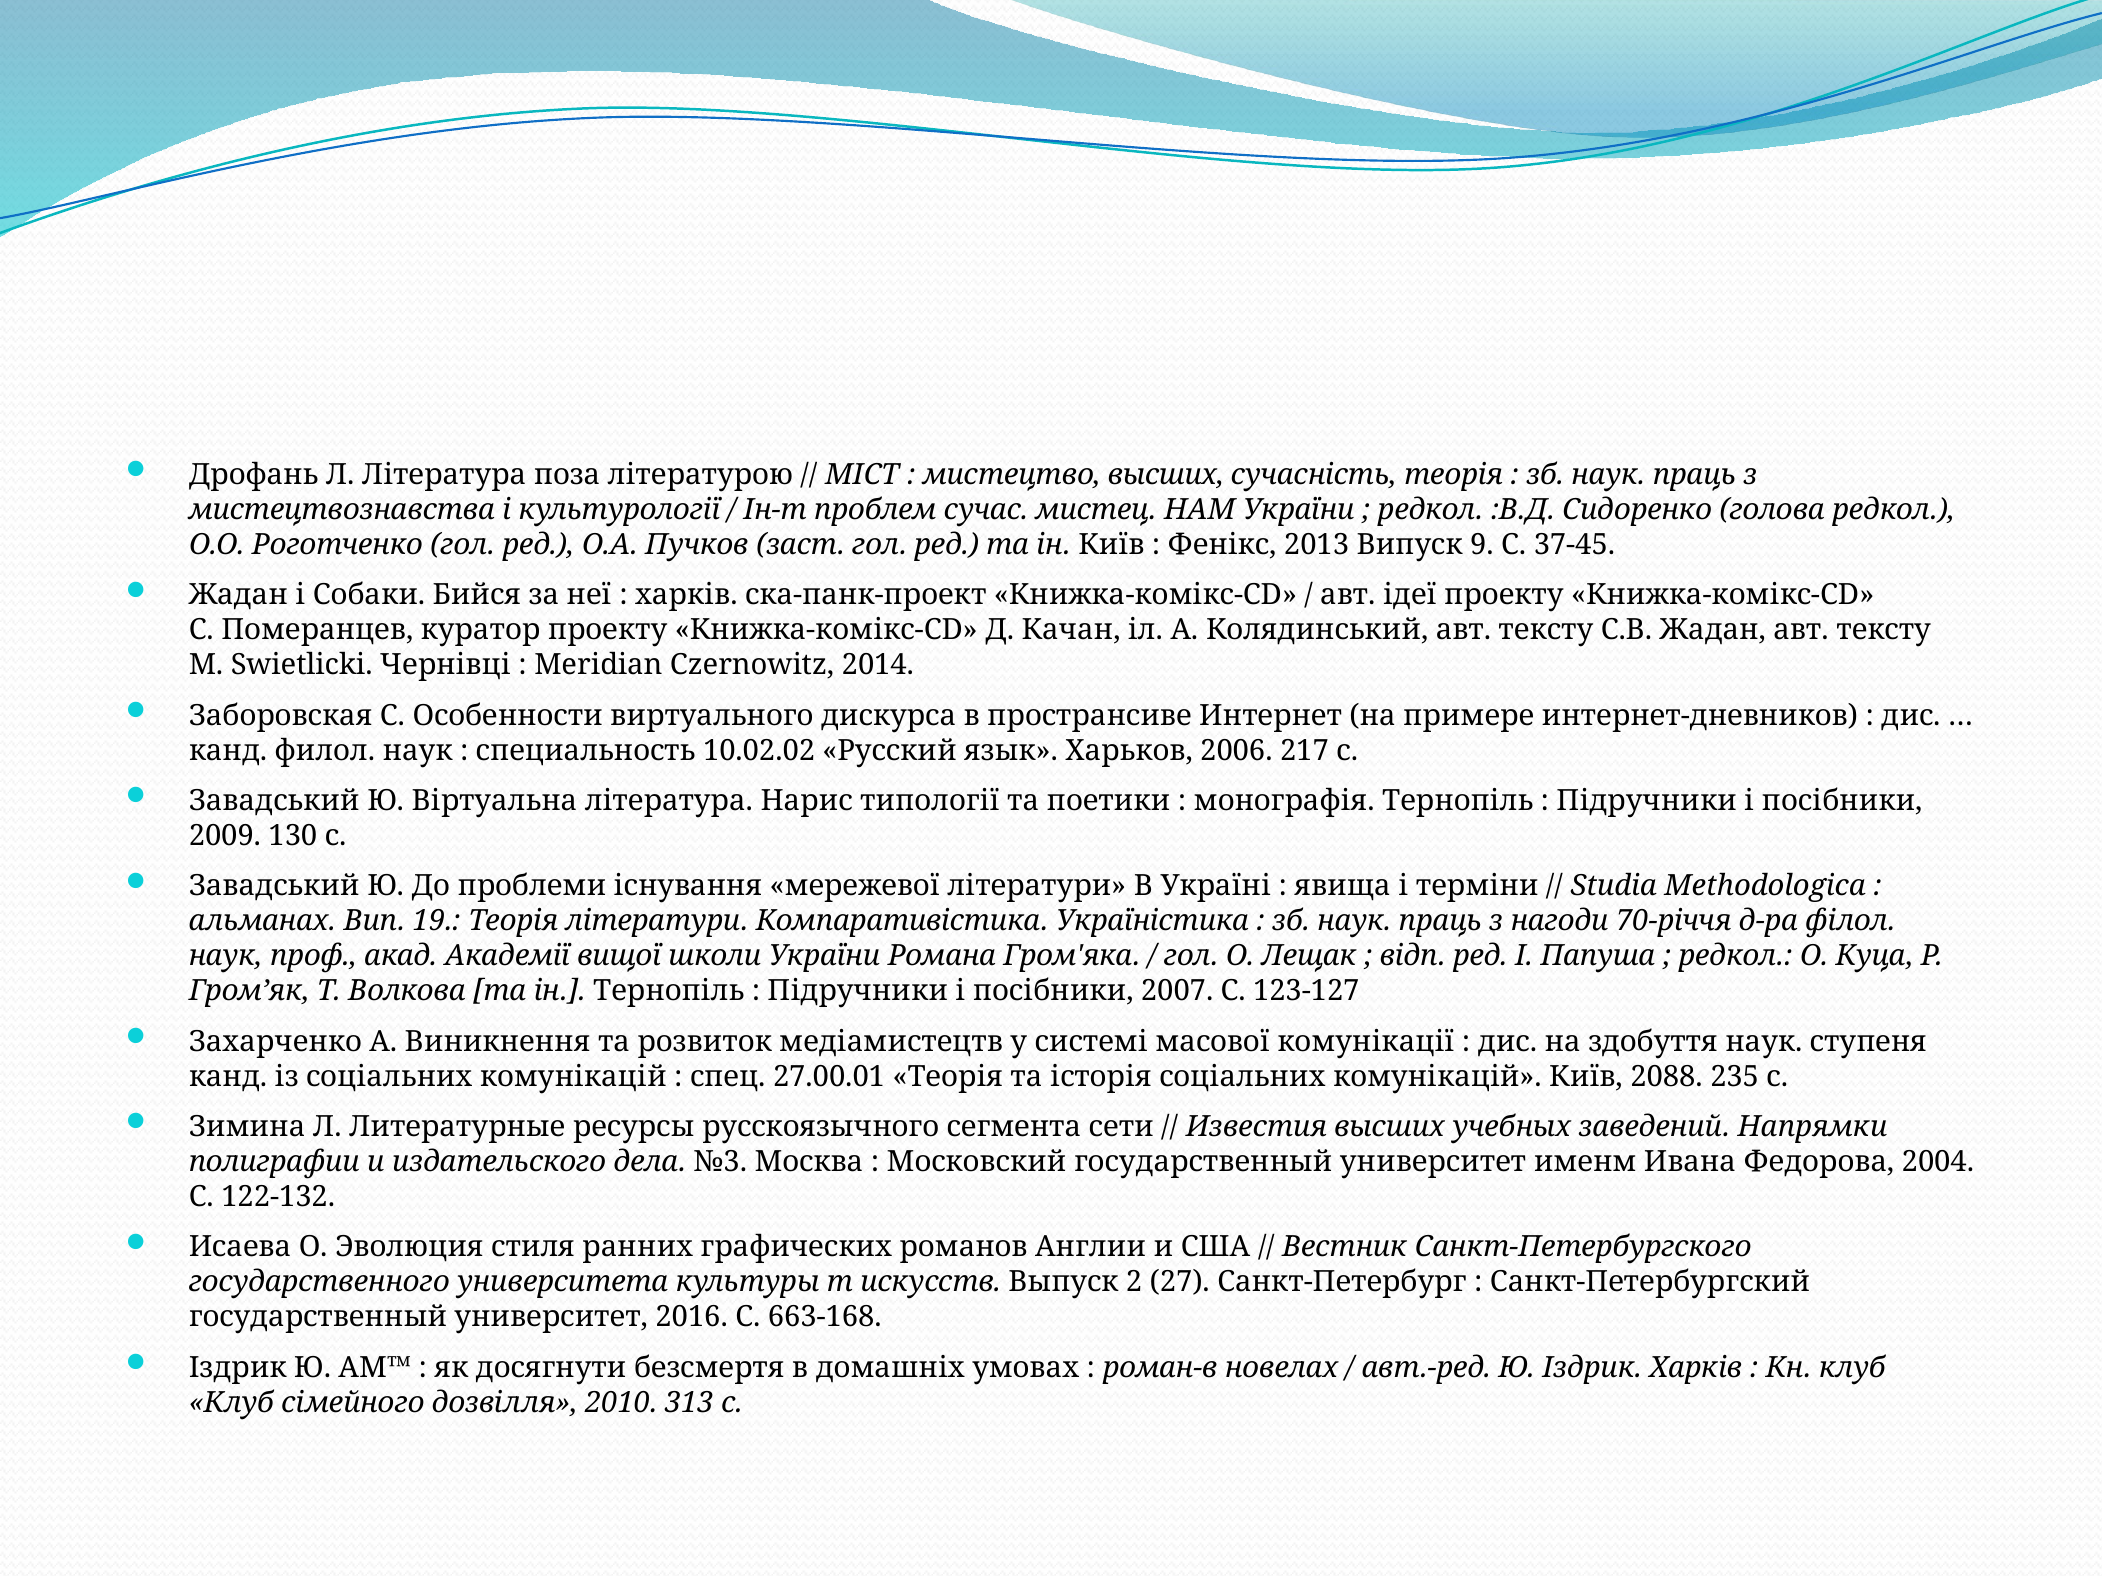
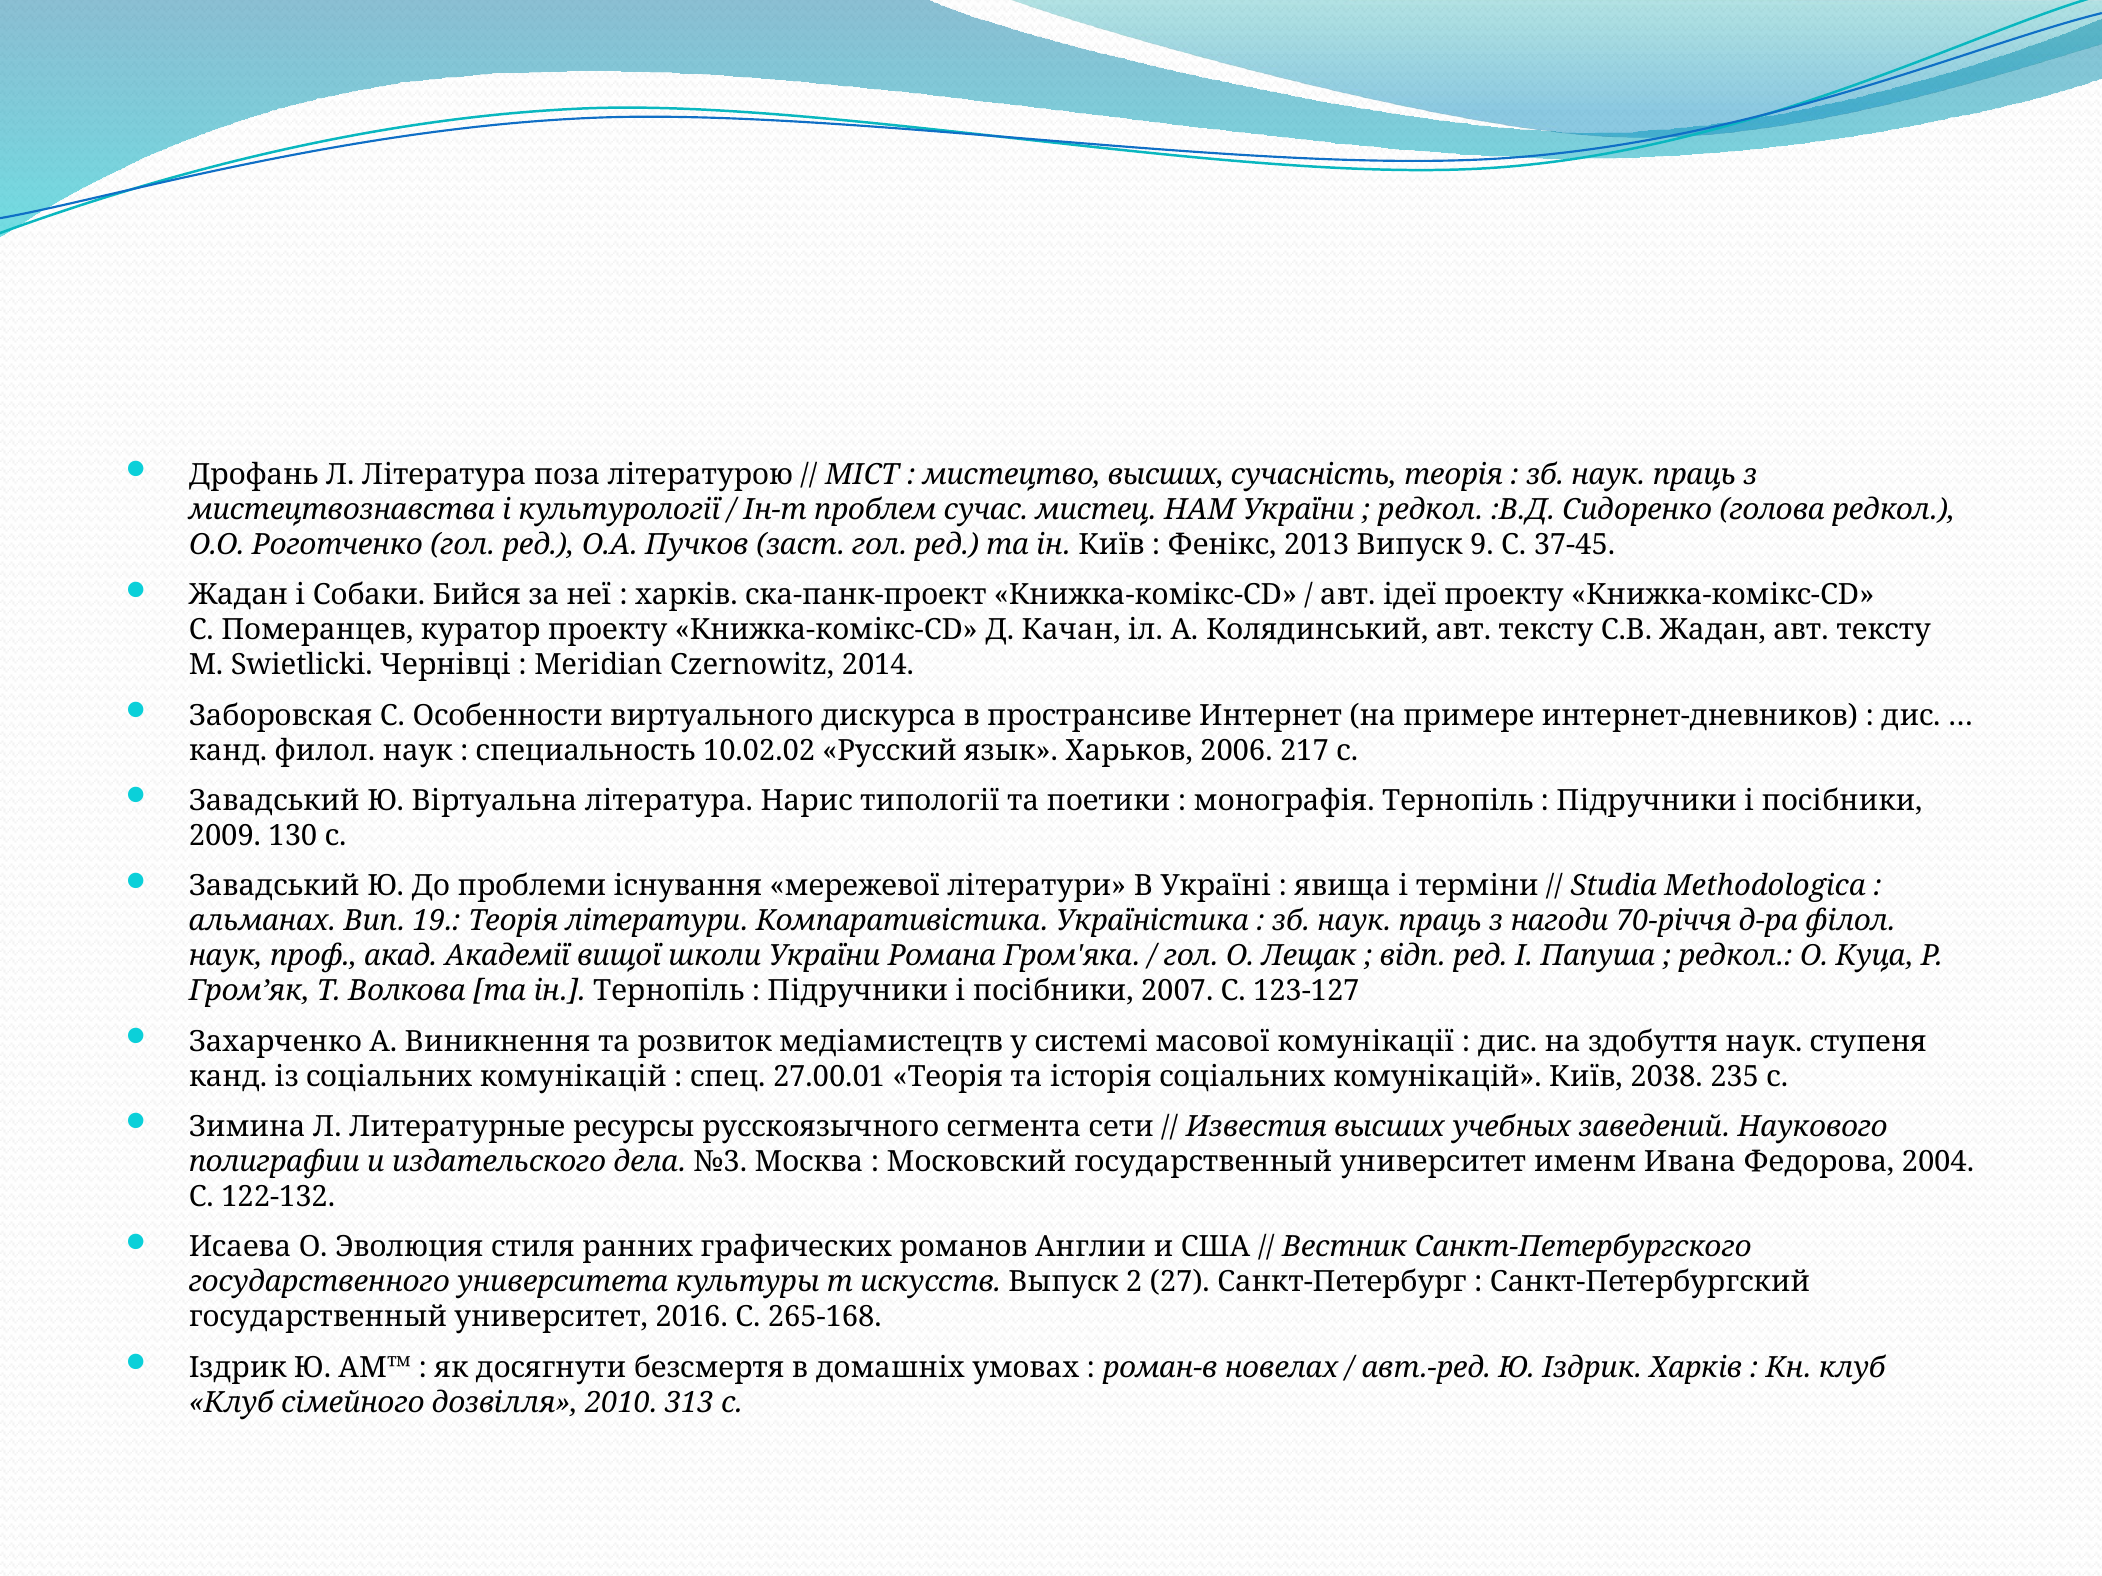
2088: 2088 -> 2038
Напрямки: Напрямки -> Наукового
663-168: 663-168 -> 265-168
